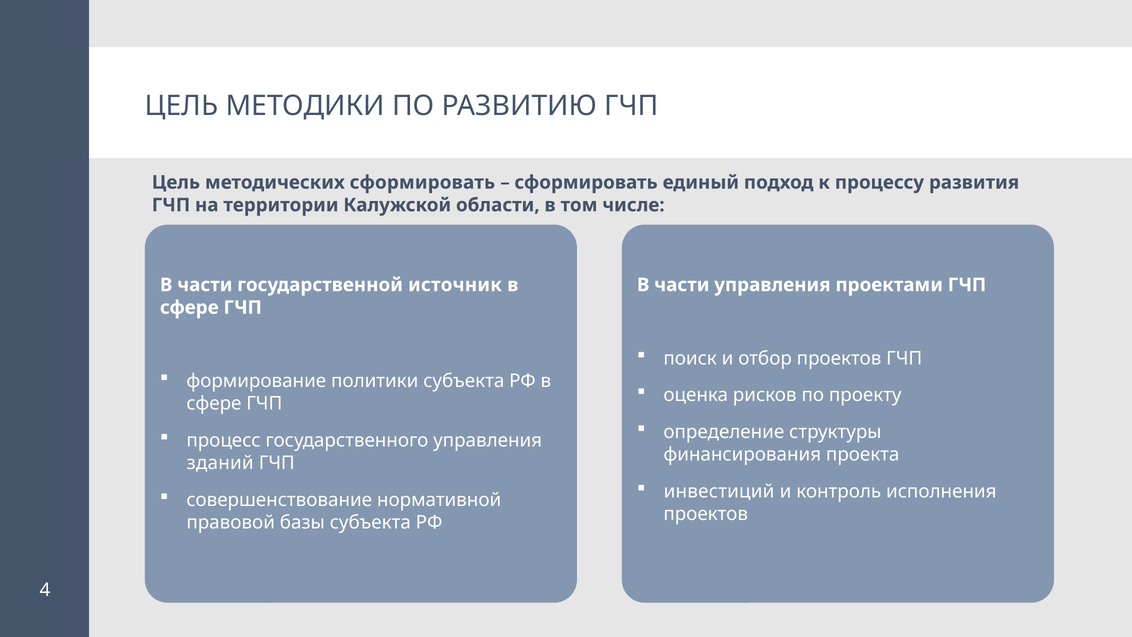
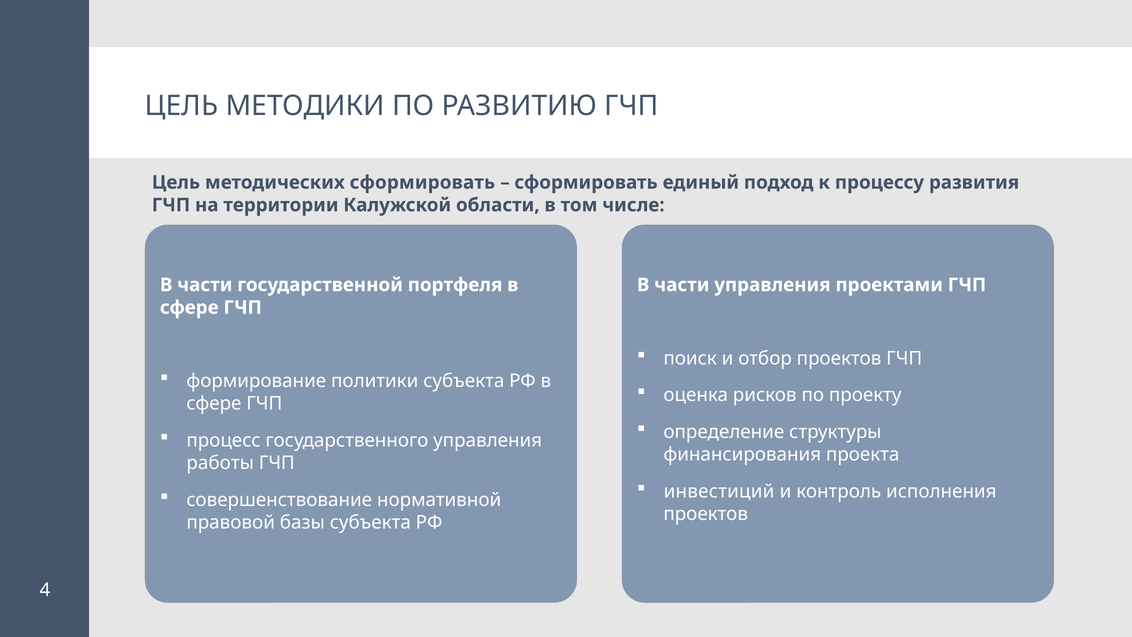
источник: источник -> портфеля
зданий: зданий -> работы
